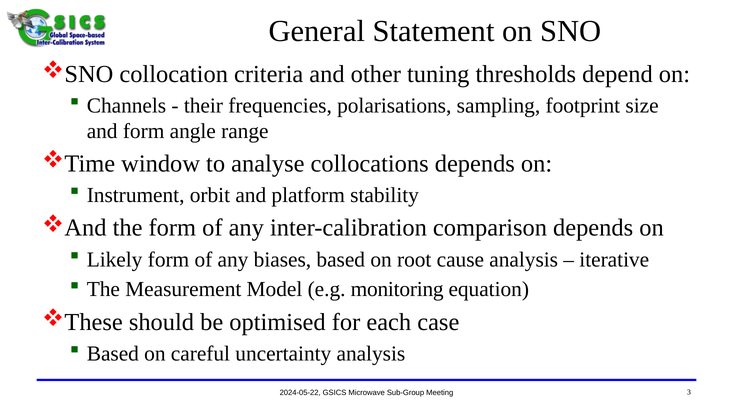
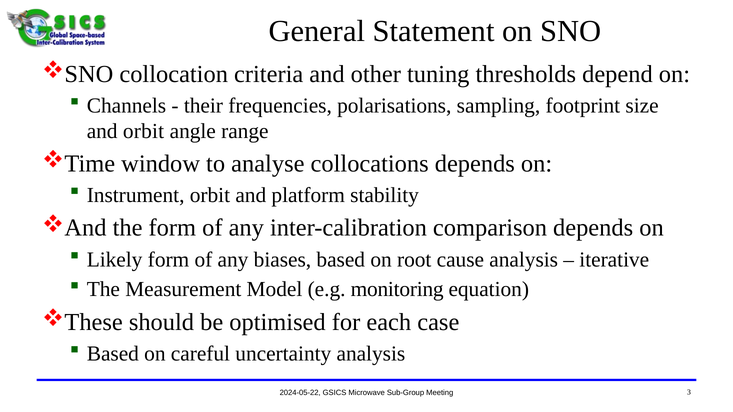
and form: form -> orbit
